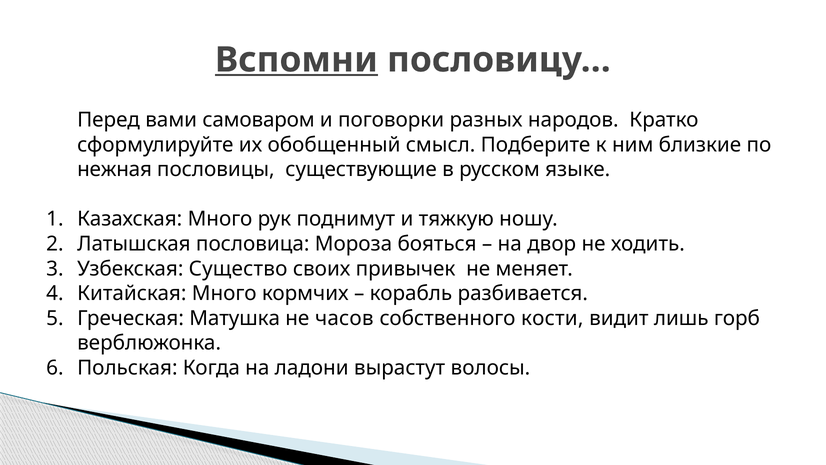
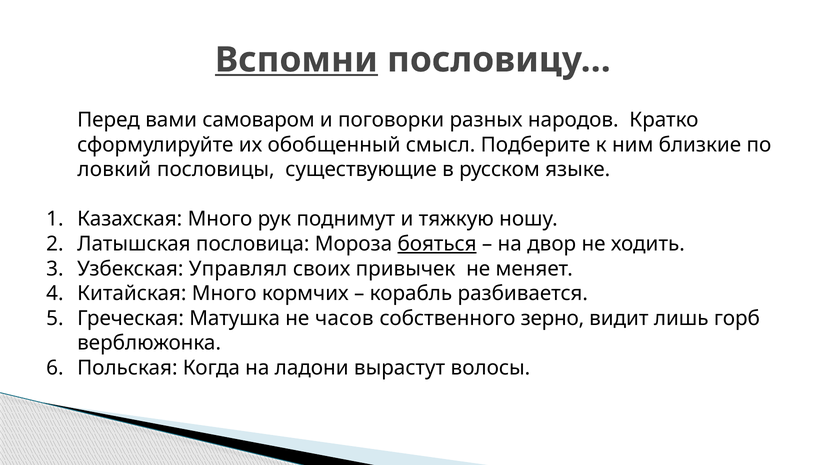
нежная: нежная -> ловкий
бояться underline: none -> present
Существо: Существо -> Управлял
кости: кости -> зерно
